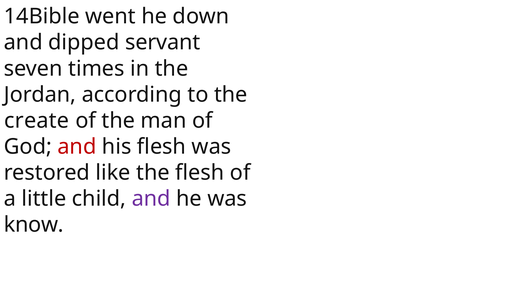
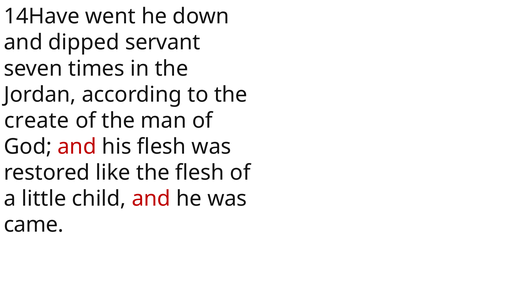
14Bible: 14Bible -> 14Have
and at (151, 199) colour: purple -> red
know: know -> came
